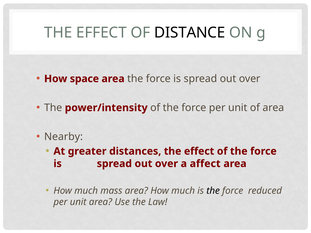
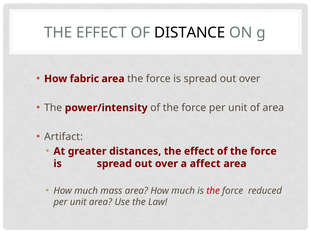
space: space -> fabric
Nearby: Nearby -> Artifact
the at (213, 191) colour: black -> red
